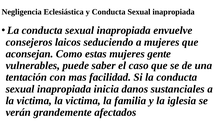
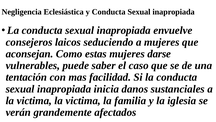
gente: gente -> darse
